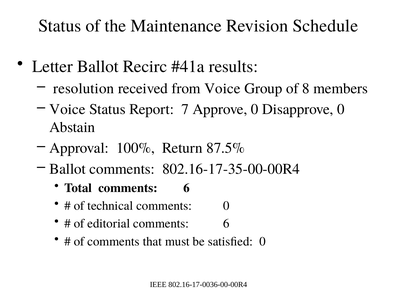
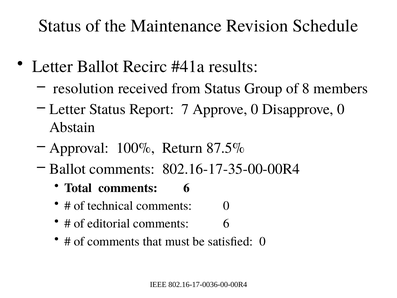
from Voice: Voice -> Status
Voice at (68, 109): Voice -> Letter
